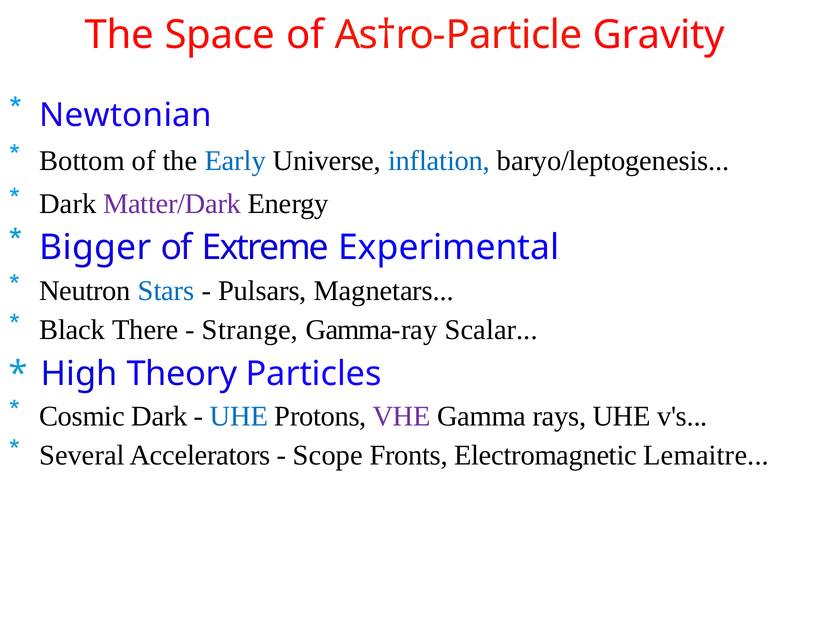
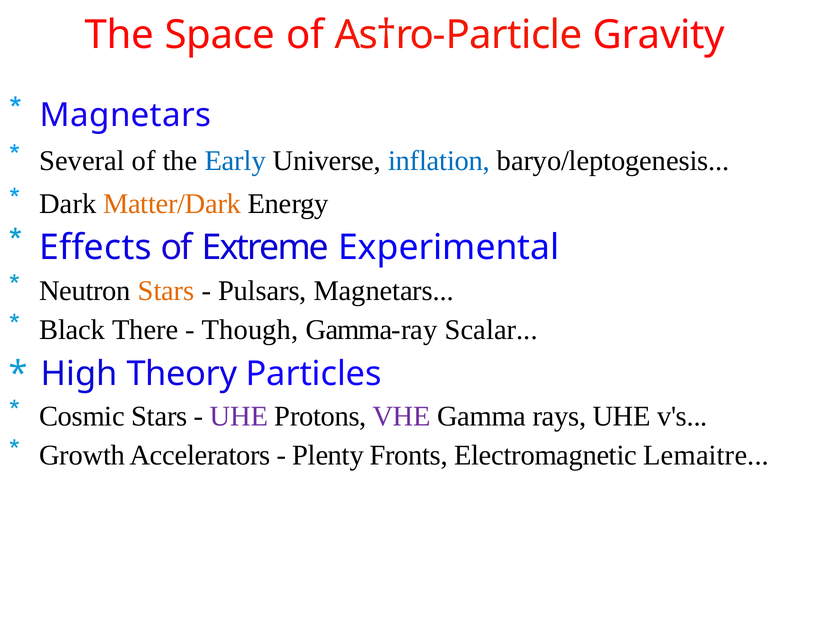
Newtonian at (126, 115): Newtonian -> Magnetars
Bottom: Bottom -> Several
Matter/Dark colour: purple -> orange
Bigger: Bigger -> Effects
Stars at (166, 291) colour: blue -> orange
Strange: Strange -> Though
Cosmic Dark: Dark -> Stars
UHE at (239, 416) colour: blue -> purple
Several: Several -> Growth
Scope: Scope -> Plenty
